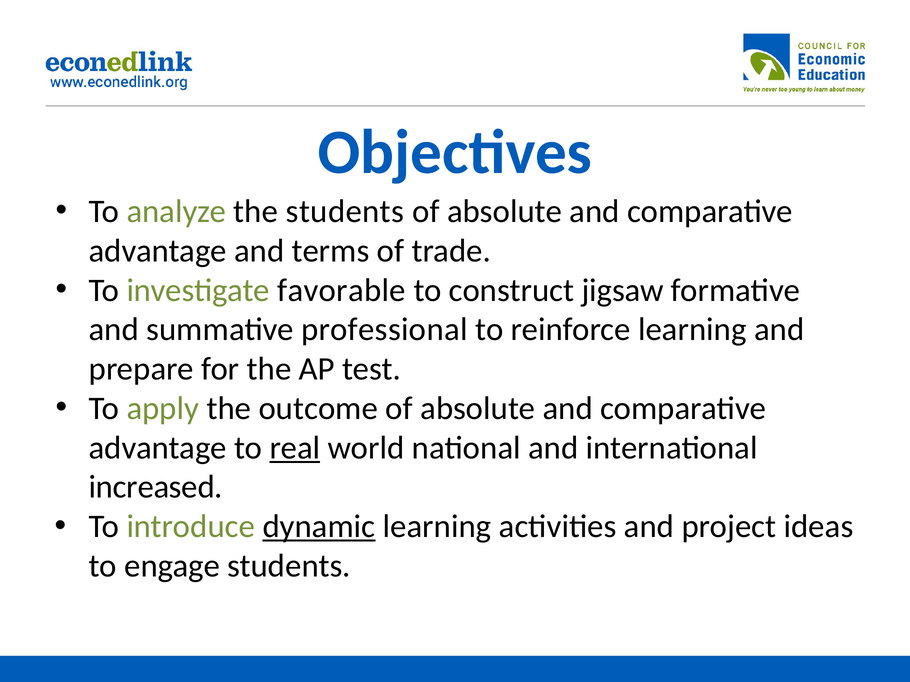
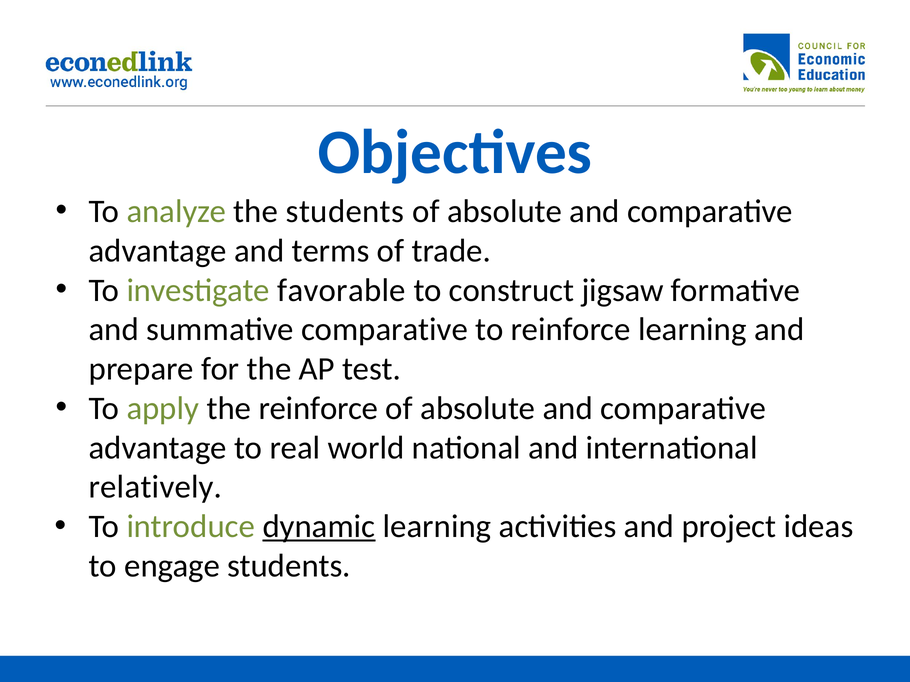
summative professional: professional -> comparative
the outcome: outcome -> reinforce
real underline: present -> none
increased: increased -> relatively
